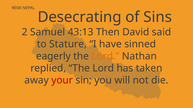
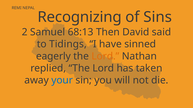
Desecrating: Desecrating -> Recognizing
43:13: 43:13 -> 68:13
Stature: Stature -> Tidings
your colour: red -> blue
